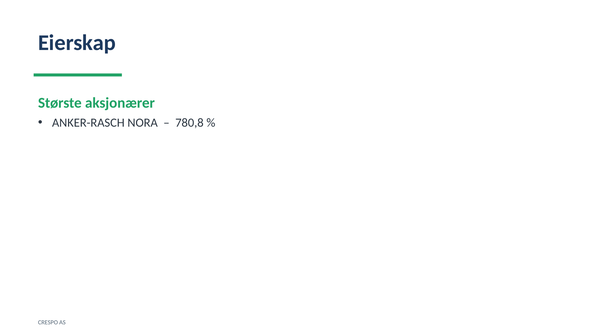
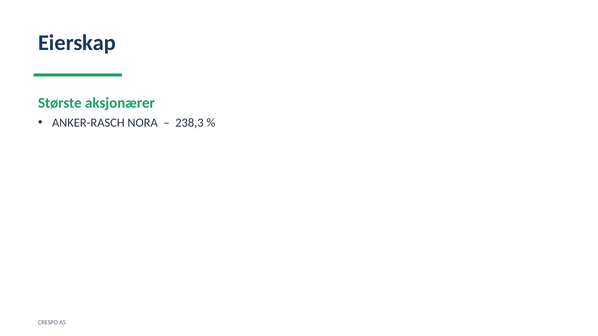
780,8: 780,8 -> 238,3
